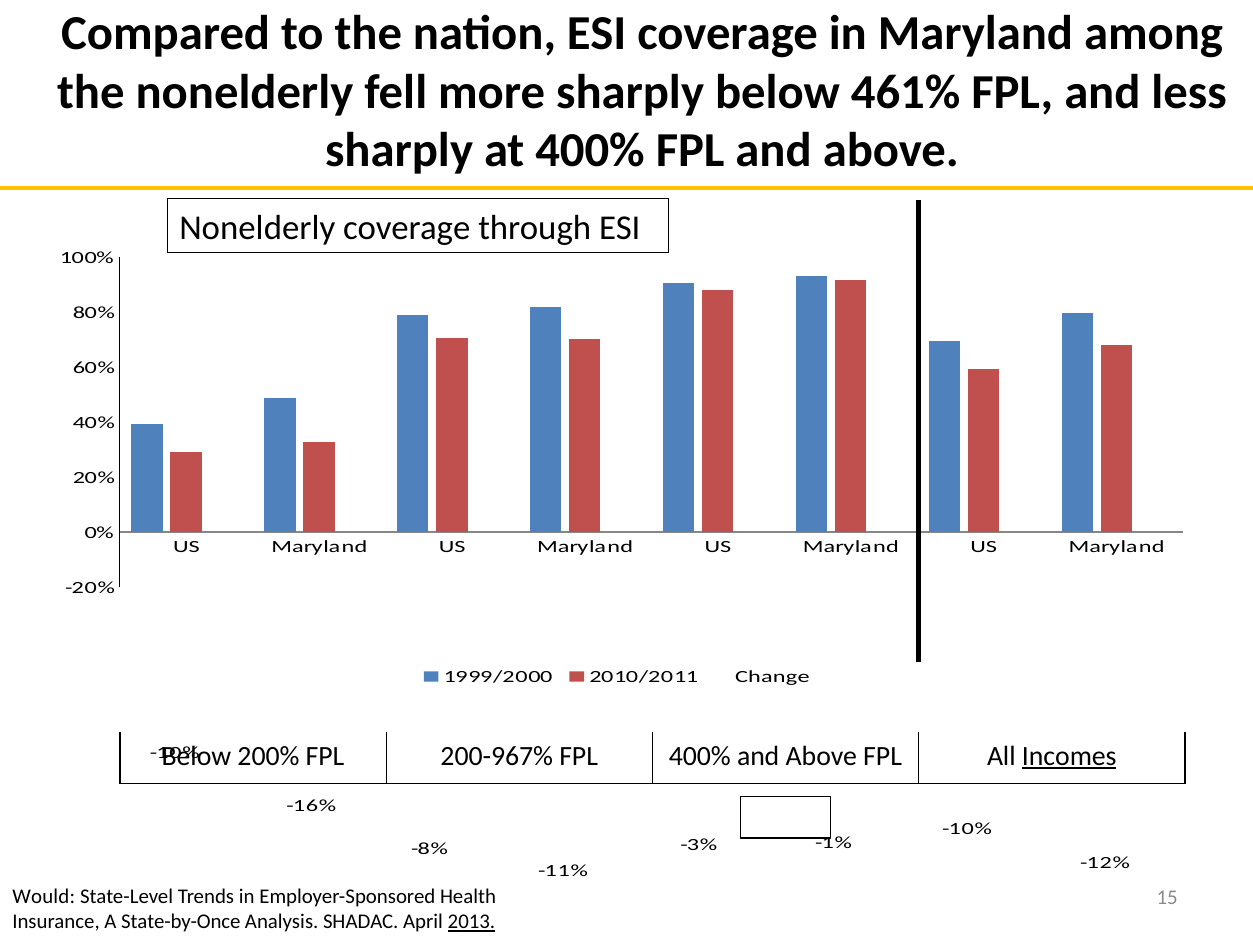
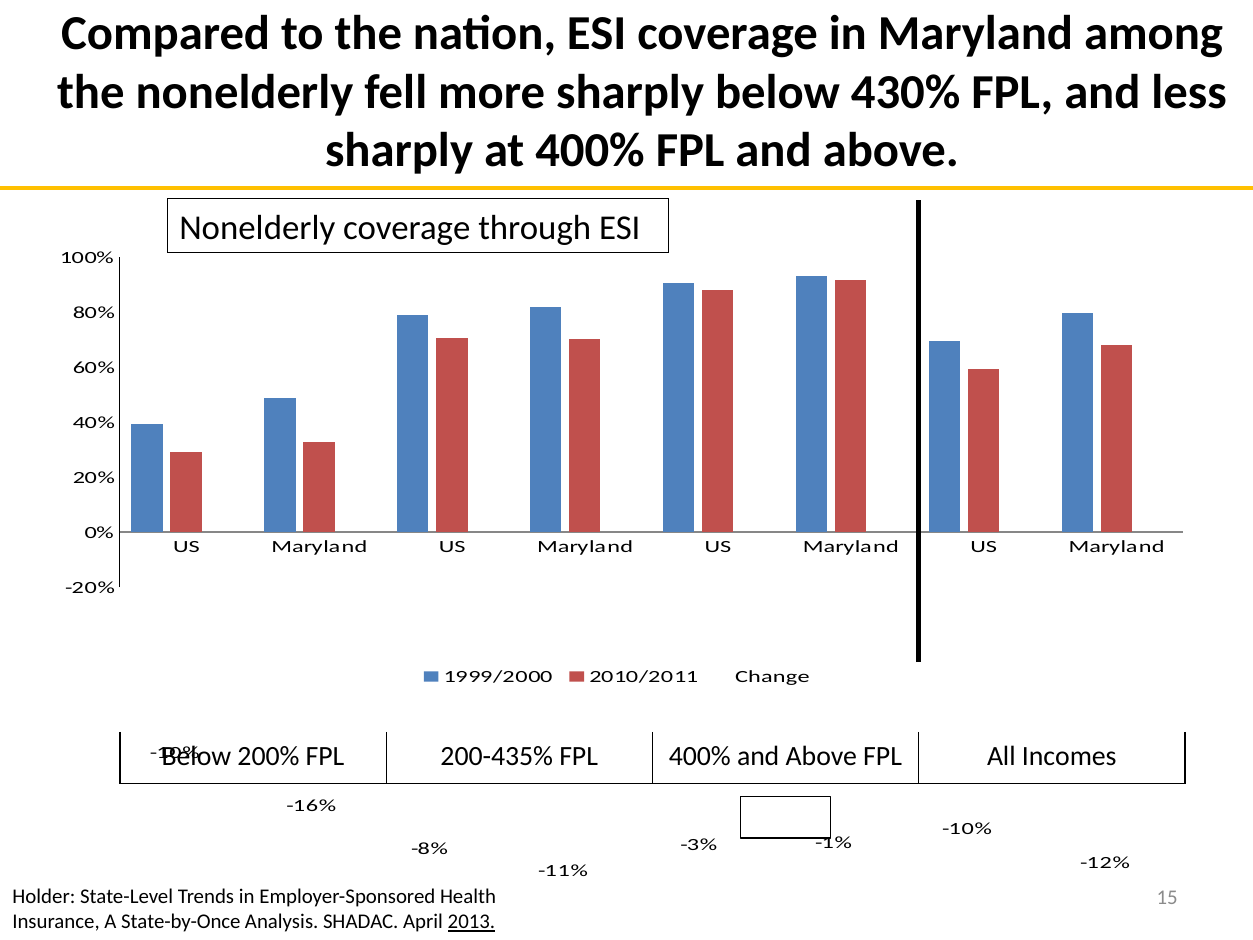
461%: 461% -> 430%
200-967%: 200-967% -> 200-435%
Incomes underline: present -> none
Would: Would -> Holder
